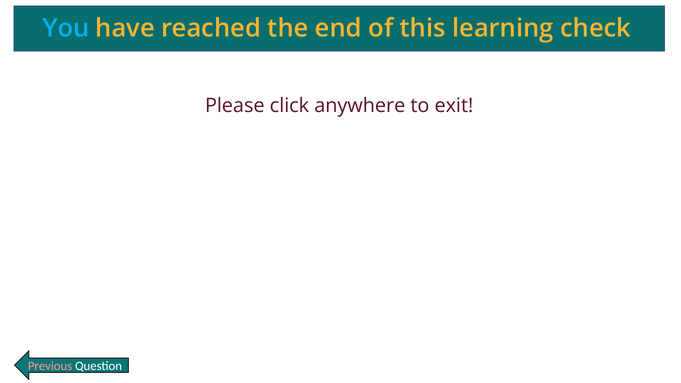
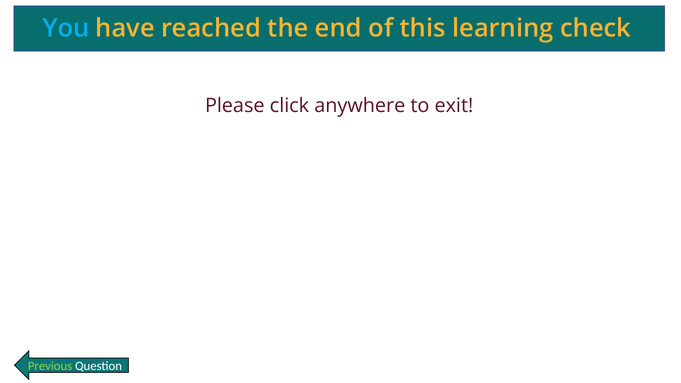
Previous colour: pink -> light green
